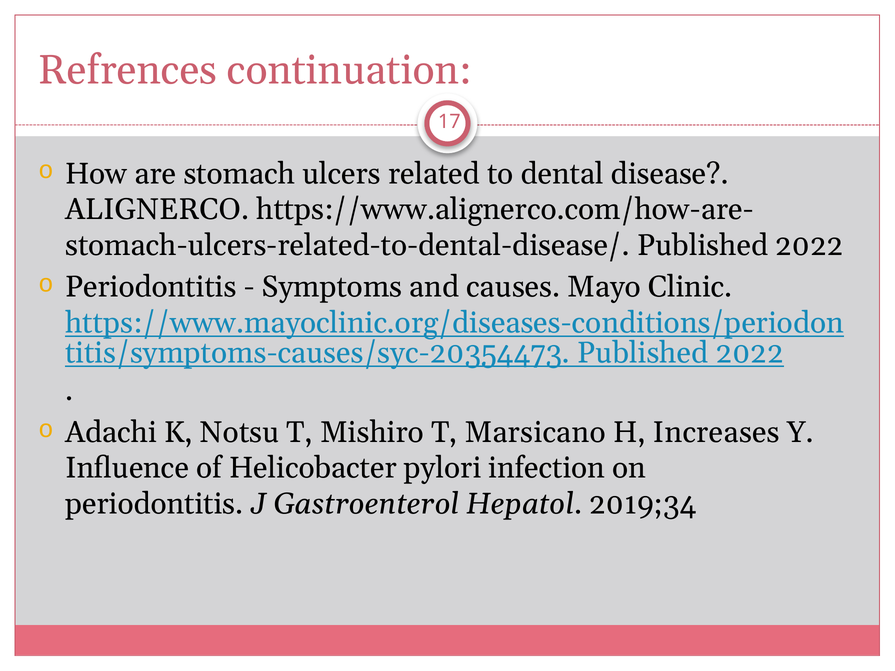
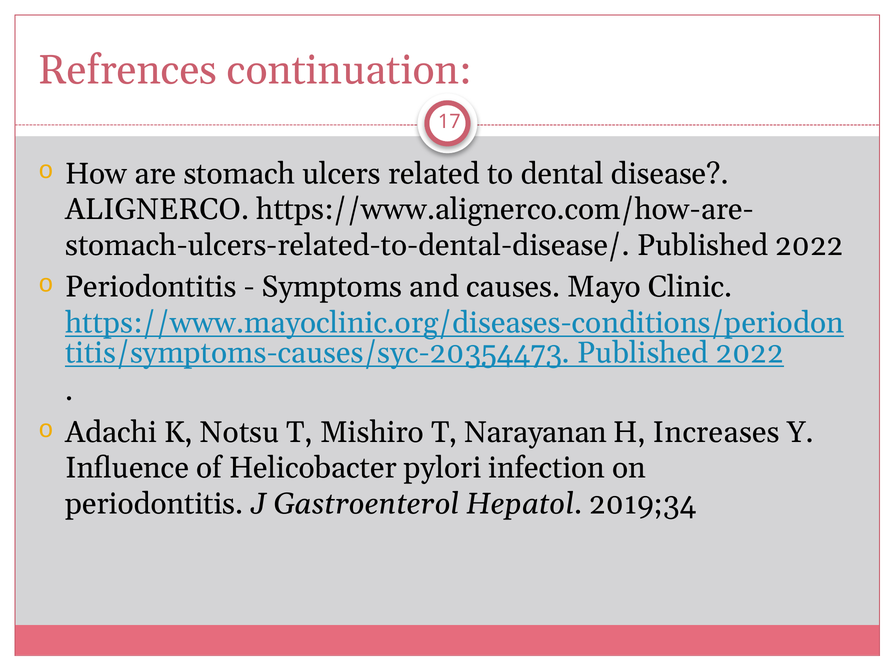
Marsicano: Marsicano -> Narayanan
